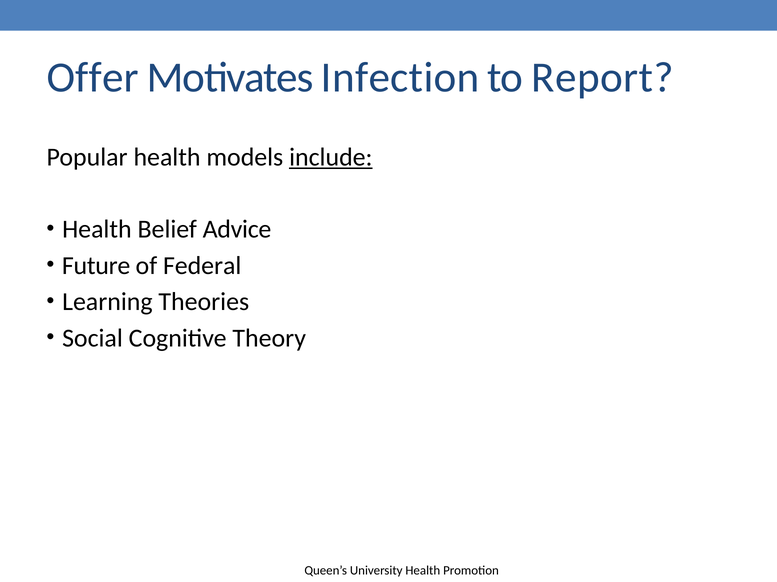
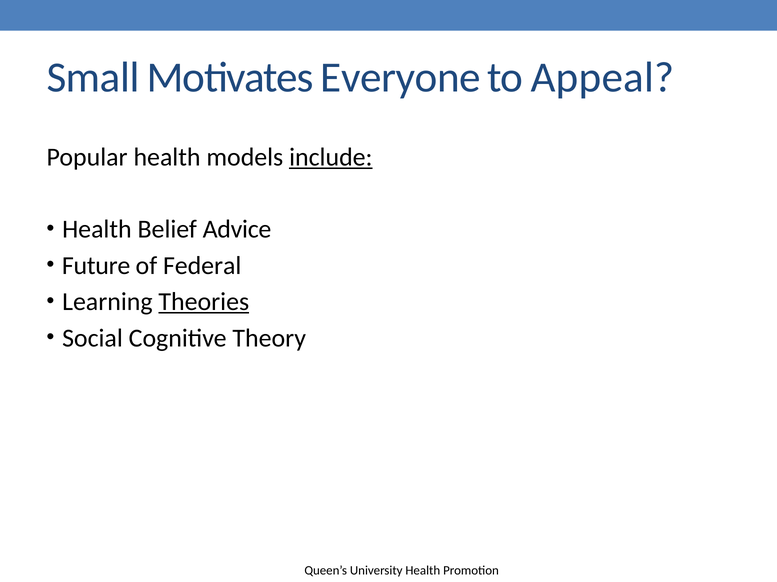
Offer: Offer -> Small
Infection: Infection -> Everyone
Report: Report -> Appeal
Theories underline: none -> present
